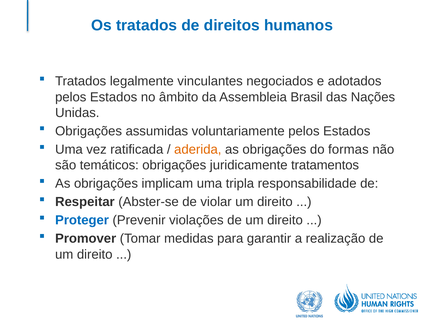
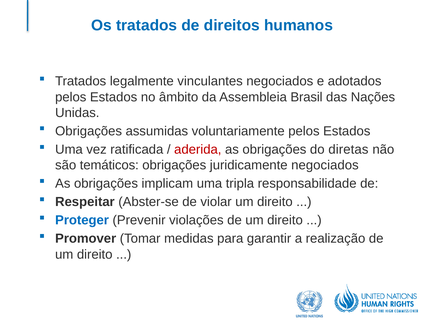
aderida colour: orange -> red
formas: formas -> diretas
juridicamente tratamentos: tratamentos -> negociados
